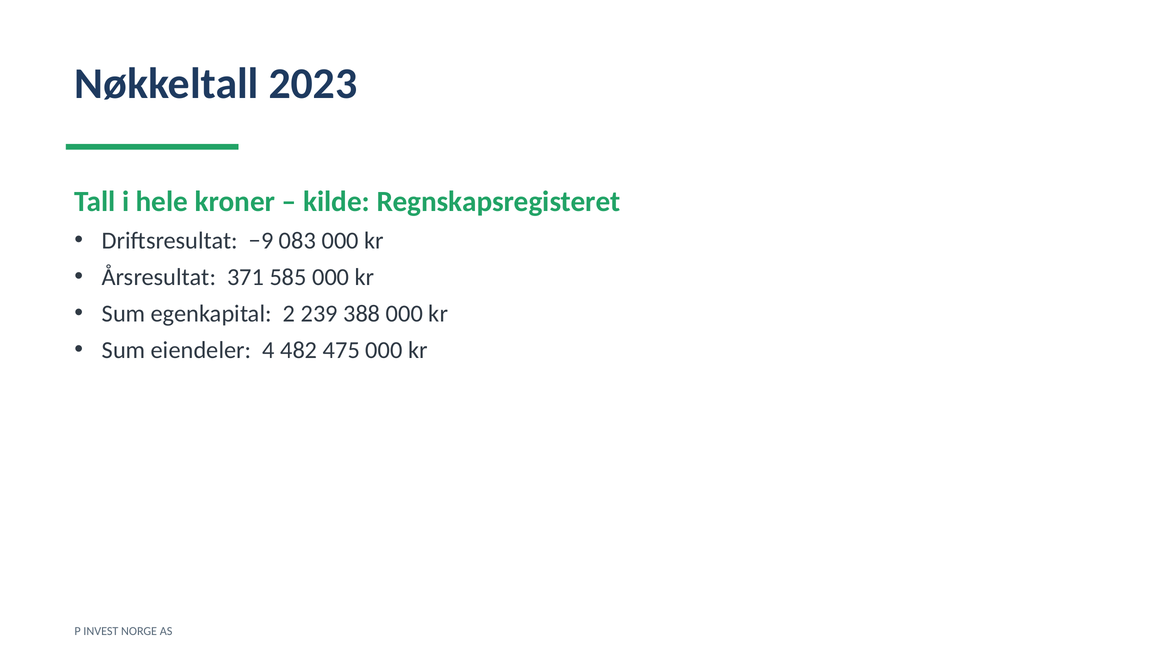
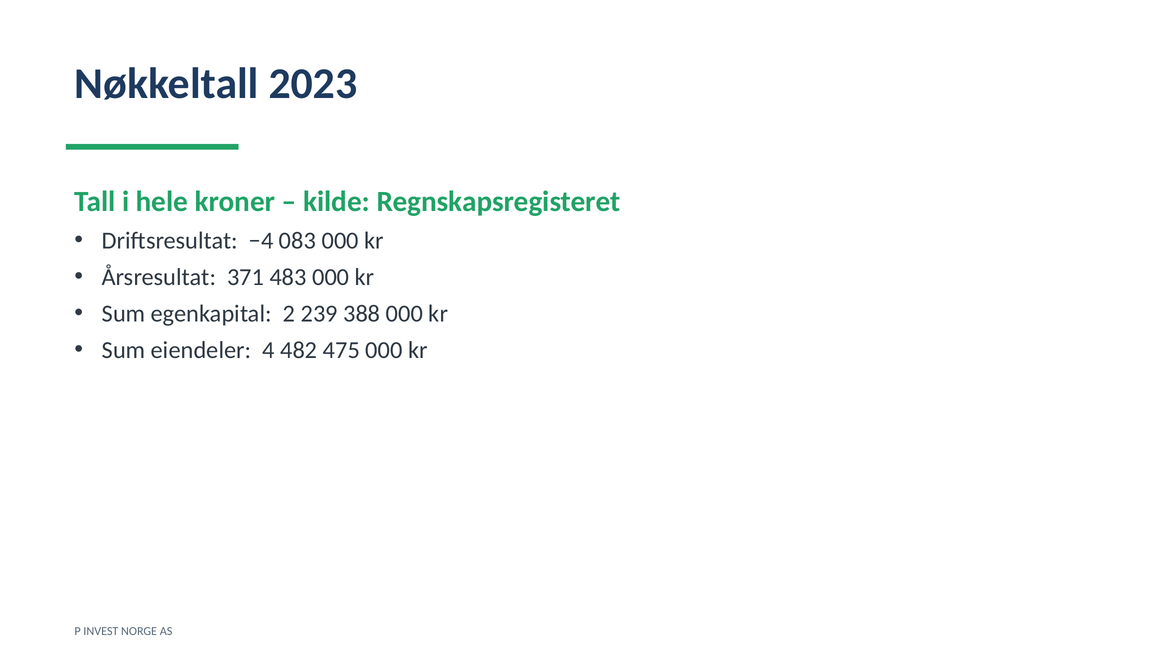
−9: −9 -> −4
585: 585 -> 483
